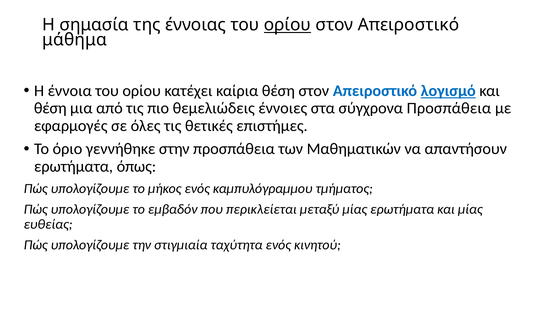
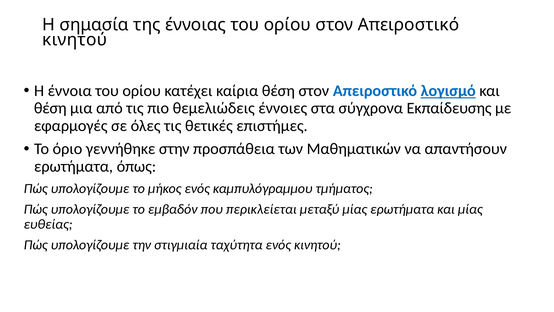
ορίου at (287, 25) underline: present -> none
μάθημα at (75, 40): μάθημα -> κινητού
σύγχρονα Προσπάθεια: Προσπάθεια -> Εκπαίδευσης
